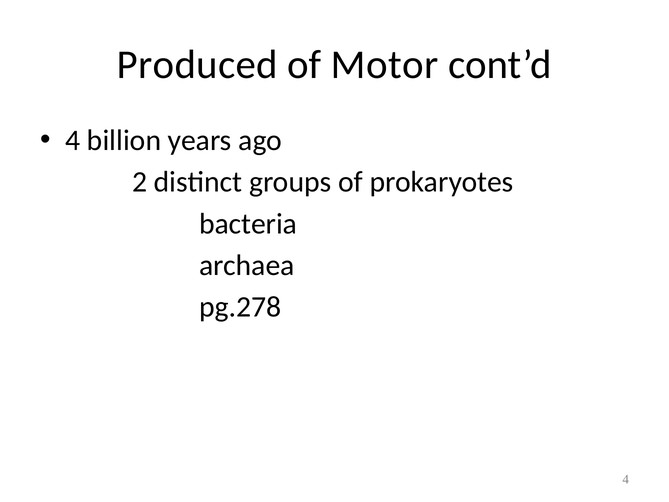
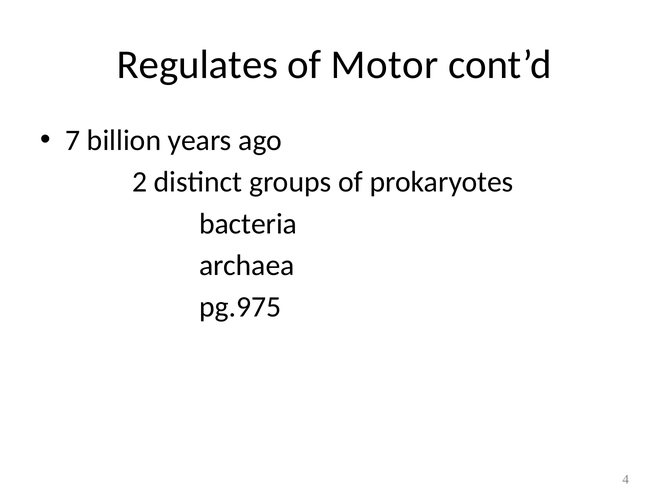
Produced: Produced -> Regulates
4 at (73, 140): 4 -> 7
pg.278: pg.278 -> pg.975
